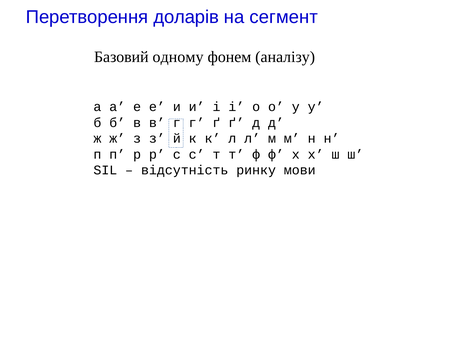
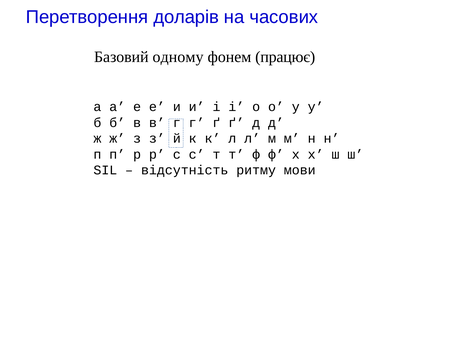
сегмент: сегмент -> часових
аналізу: аналізу -> працює
ринку: ринку -> ритму
